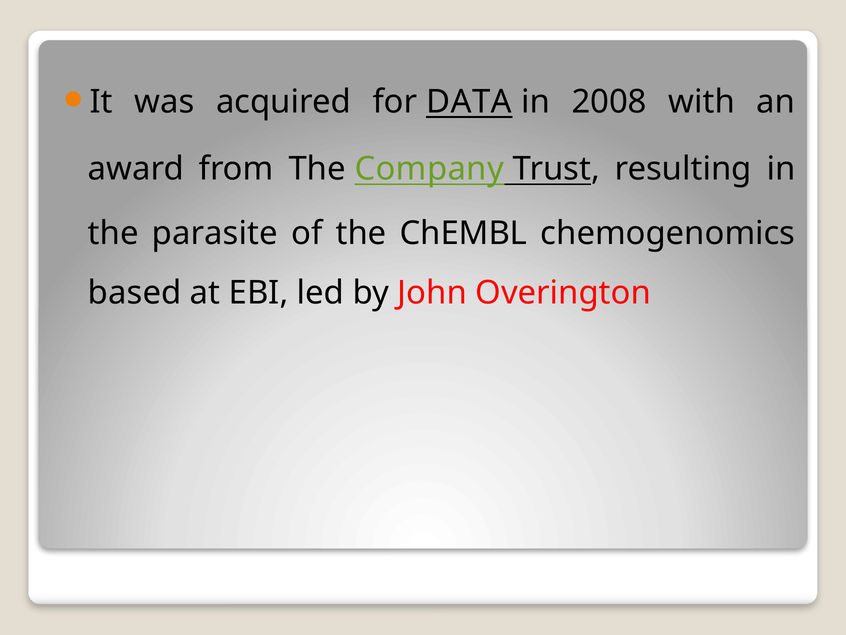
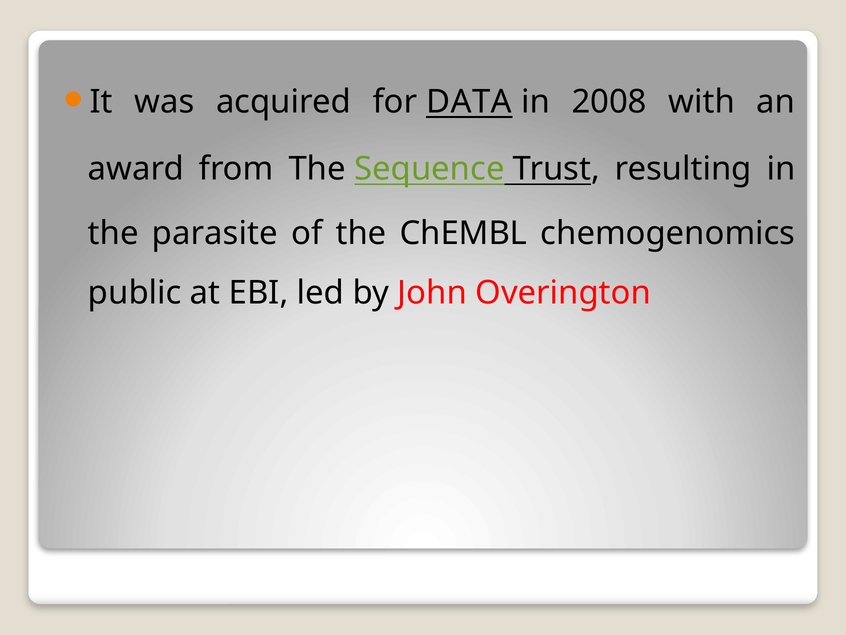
Company: Company -> Sequence
based: based -> public
